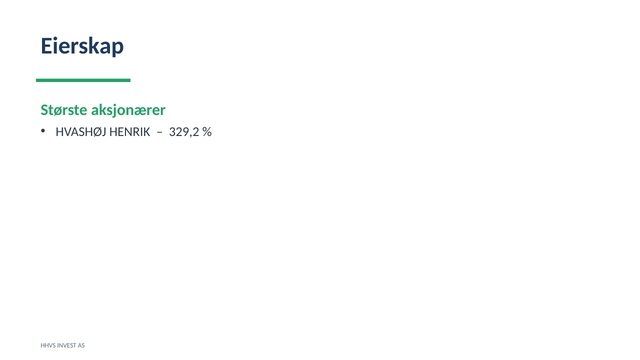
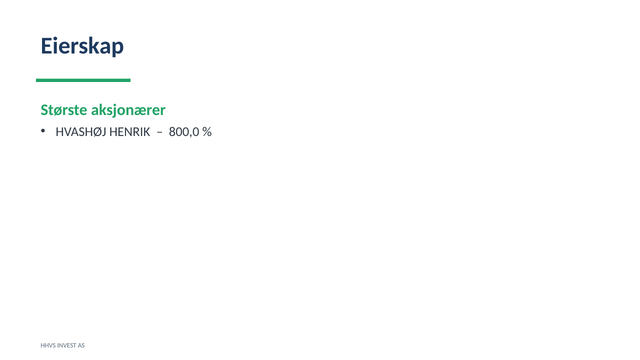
329,2: 329,2 -> 800,0
